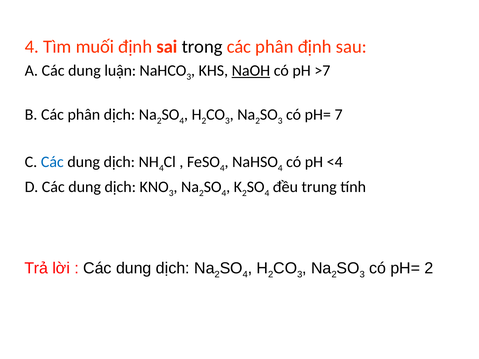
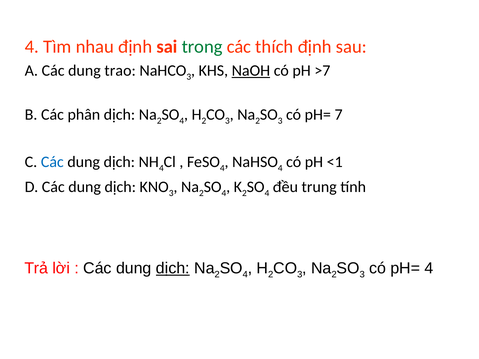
muối: muối -> nhau
trong colour: black -> green
phân at (274, 47): phân -> thích
luận: luận -> trao
<4: <4 -> <1
dịch at (173, 269) underline: none -> present
pH= 2: 2 -> 4
